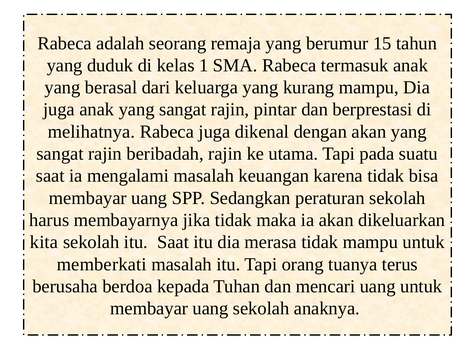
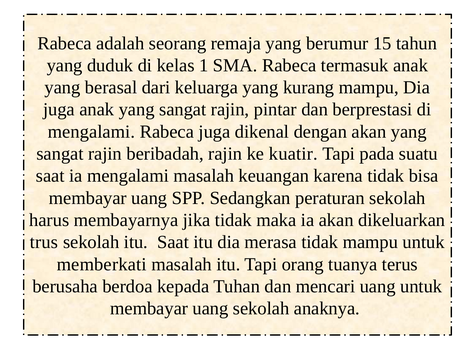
melihatnya at (91, 132): melihatnya -> mengalami
utama: utama -> kuatir
kita: kita -> trus
